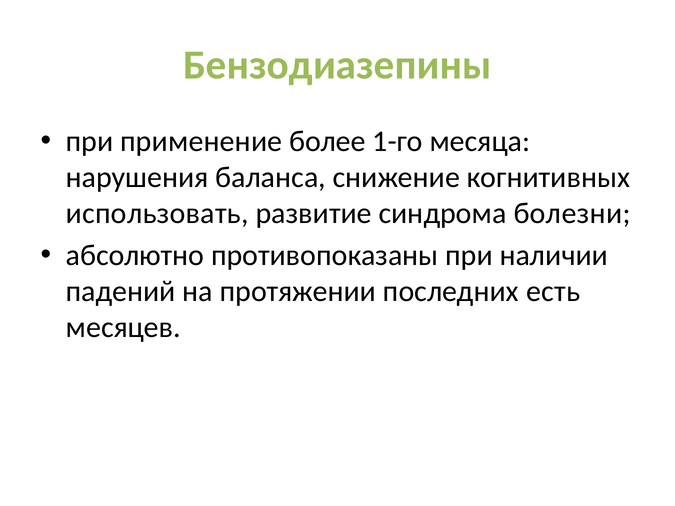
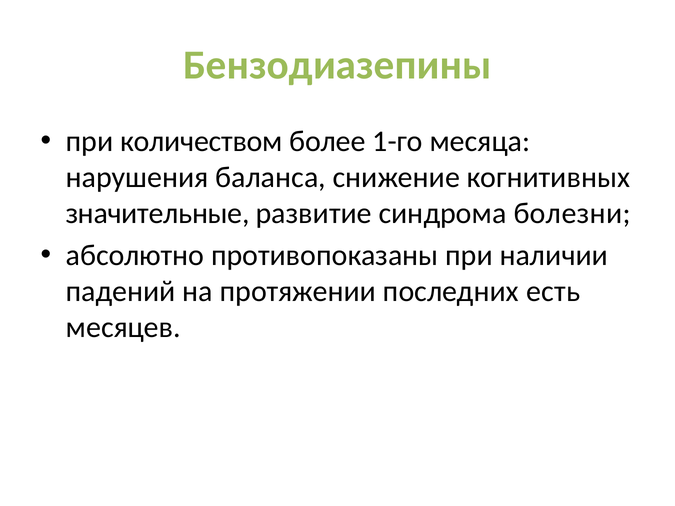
применение: применение -> количеством
использовать: использовать -> значительные
